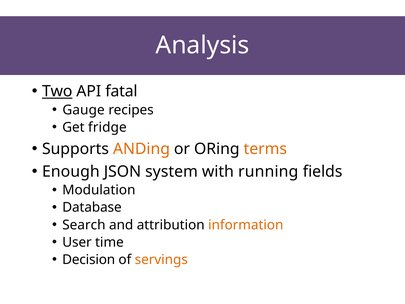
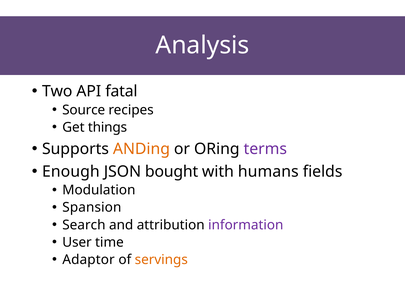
Two underline: present -> none
Gauge: Gauge -> Source
fridge: fridge -> things
terms colour: orange -> purple
system: system -> bought
running: running -> humans
Database: Database -> Spansion
information colour: orange -> purple
Decision: Decision -> Adaptor
